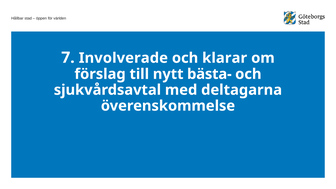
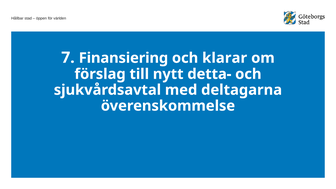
Involverade: Involverade -> Finansiering
bästa-: bästa- -> detta-
